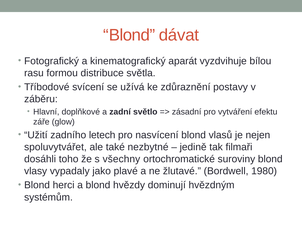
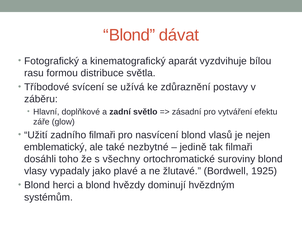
zadního letech: letech -> filmaři
spoluvytvářet: spoluvytvářet -> emblematický
1980: 1980 -> 1925
